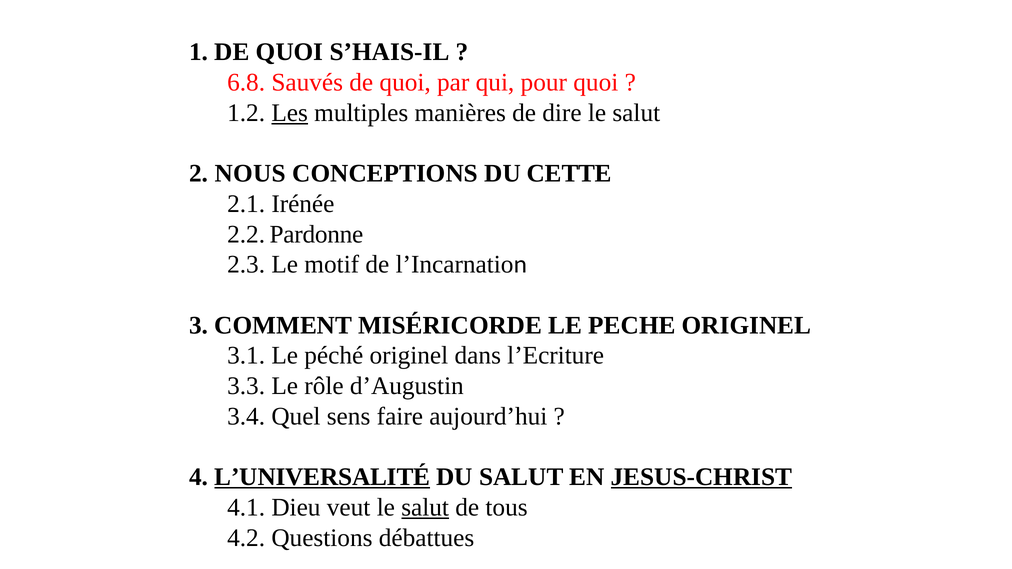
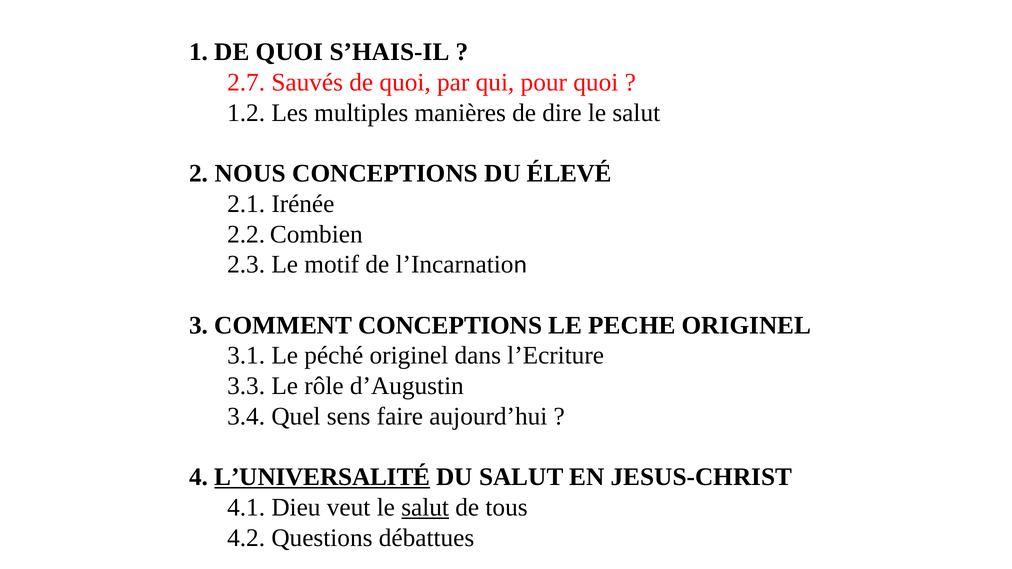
6.8: 6.8 -> 2.7
Les underline: present -> none
CETTE: CETTE -> ÉLEVÉ
Pardonne: Pardonne -> Combien
COMMENT MISÉRICORDE: MISÉRICORDE -> CONCEPTIONS
JESUS-CHRIST underline: present -> none
